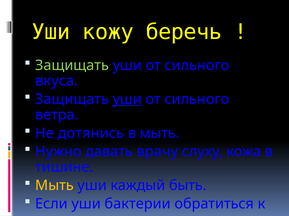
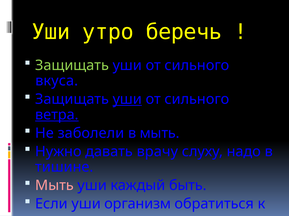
кожу: кожу -> утро
ветра underline: none -> present
дотянись: дотянись -> заболели
кожа: кожа -> надо
Мыть at (55, 186) colour: yellow -> pink
бактерии: бактерии -> организм
